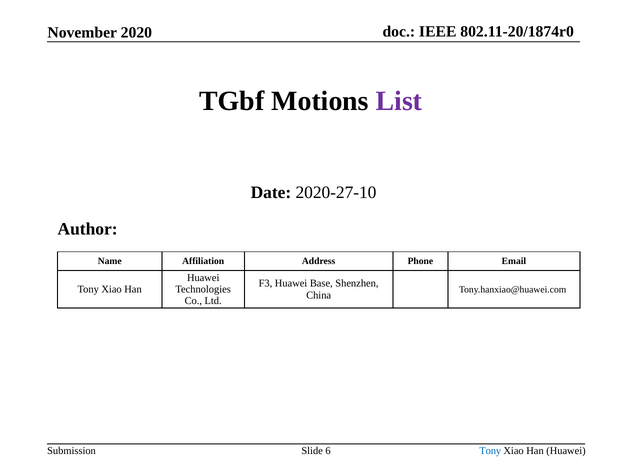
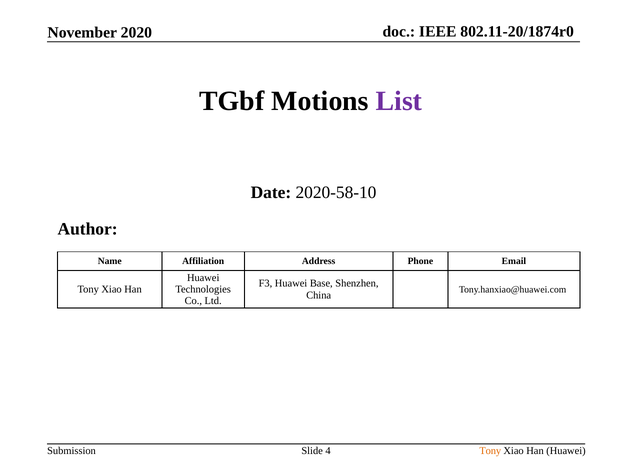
2020-27-10: 2020-27-10 -> 2020-58-10
6: 6 -> 4
Tony at (490, 451) colour: blue -> orange
